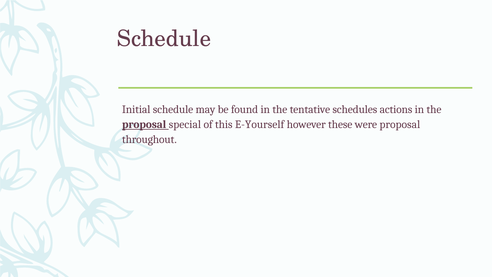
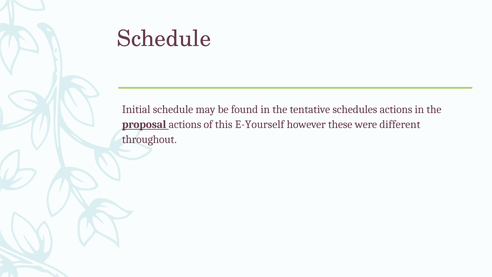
proposal special: special -> actions
were proposal: proposal -> different
